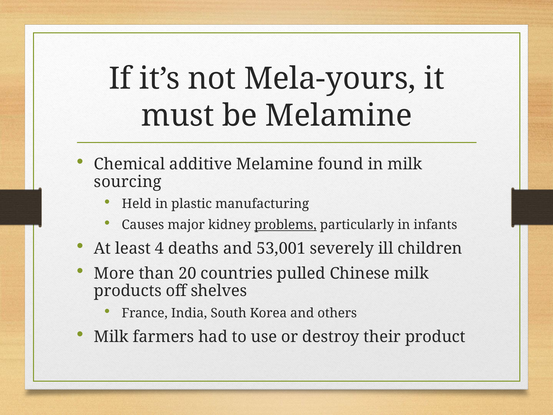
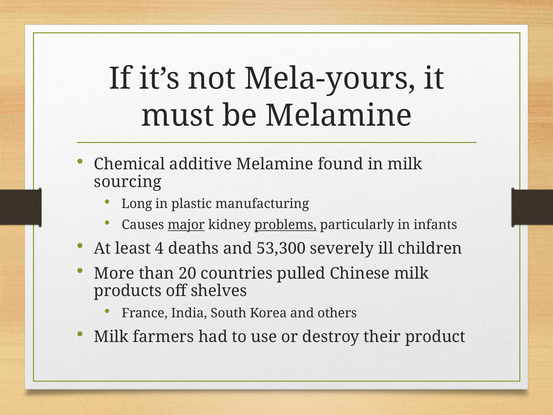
Held: Held -> Long
major underline: none -> present
53,001: 53,001 -> 53,300
